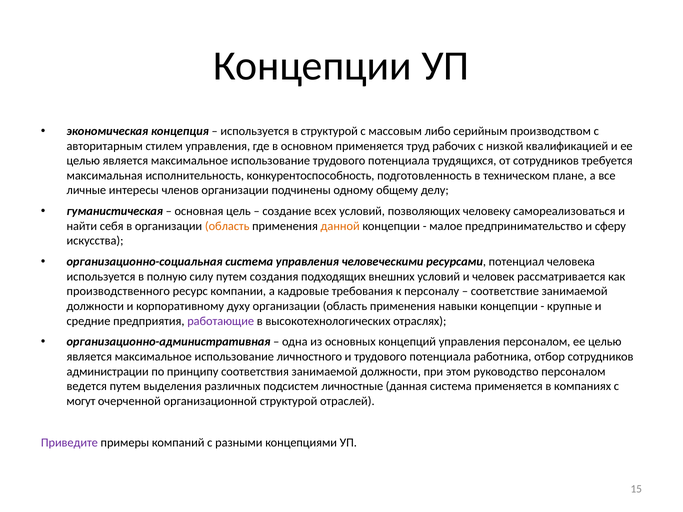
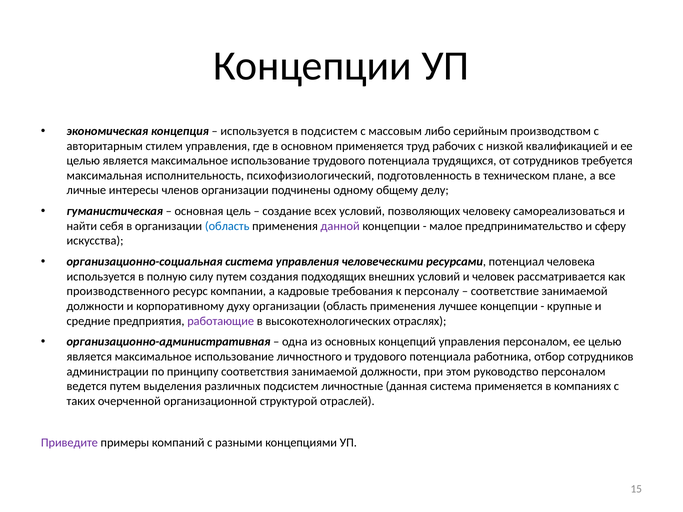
в структурой: структурой -> подсистем
конкурентоспособность: конкурентоспособность -> психофизиологический
область at (227, 226) colour: orange -> blue
данной colour: orange -> purple
навыки: навыки -> лучшее
могут: могут -> таких
